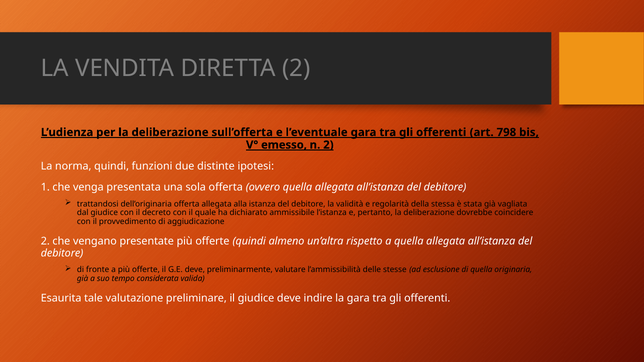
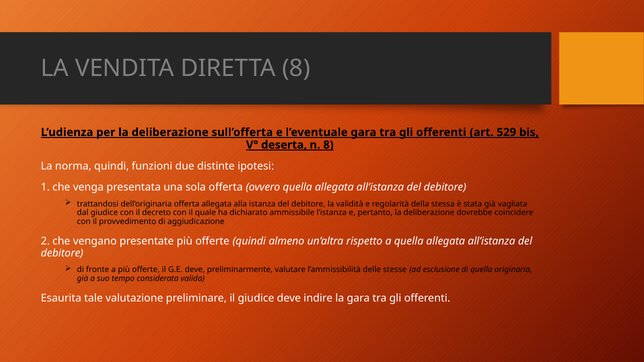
DIRETTA 2: 2 -> 8
798: 798 -> 529
emesso: emesso -> deserta
n 2: 2 -> 8
